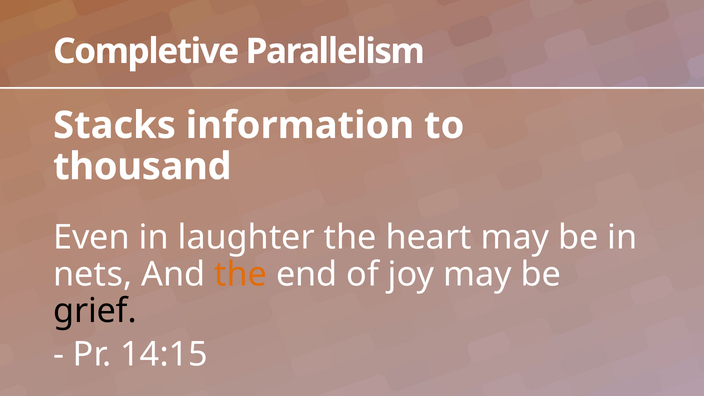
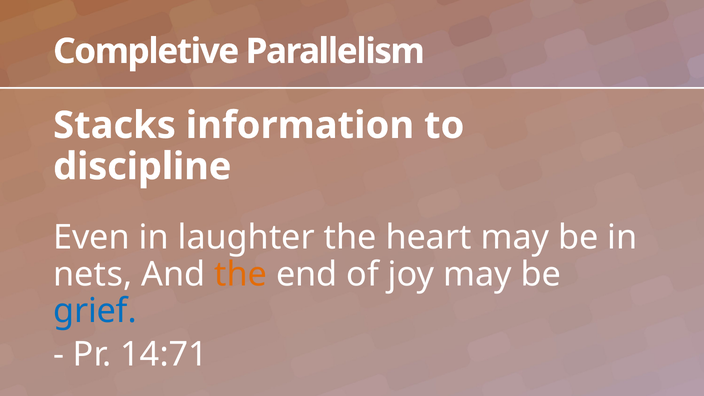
thousand: thousand -> discipline
grief colour: black -> blue
14:15: 14:15 -> 14:71
